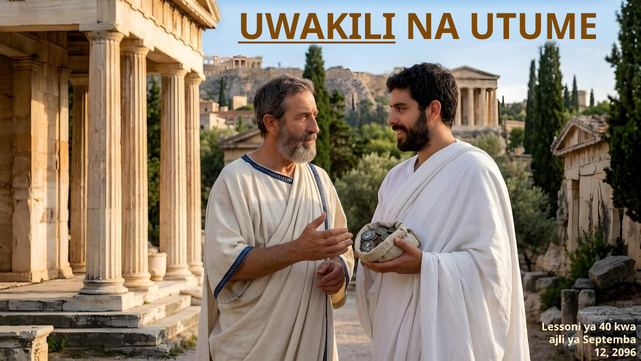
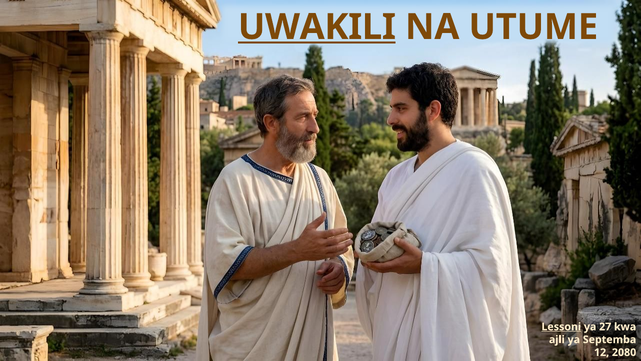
Lessoni underline: none -> present
40: 40 -> 27
2096: 2096 -> 2080
